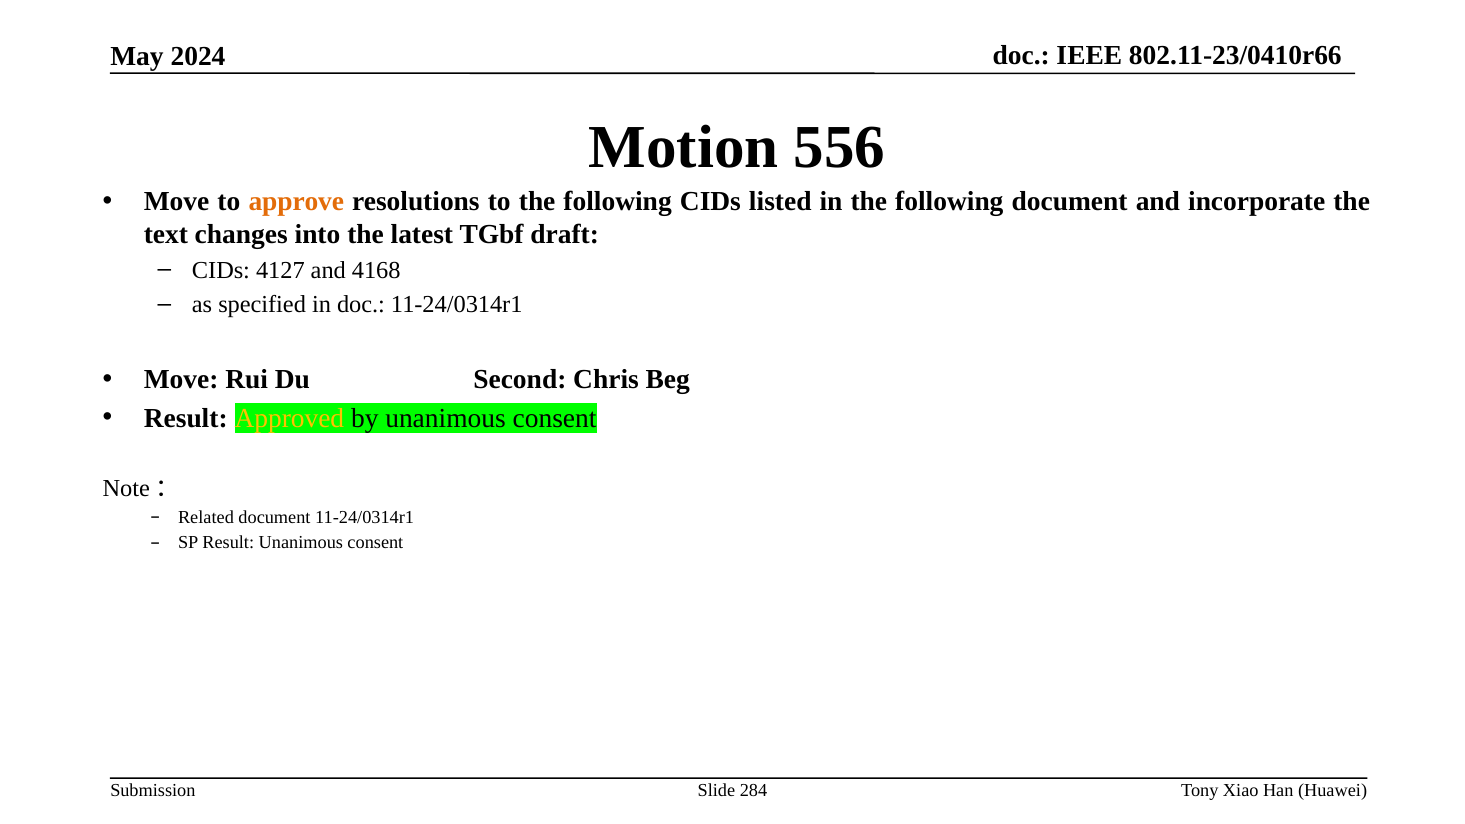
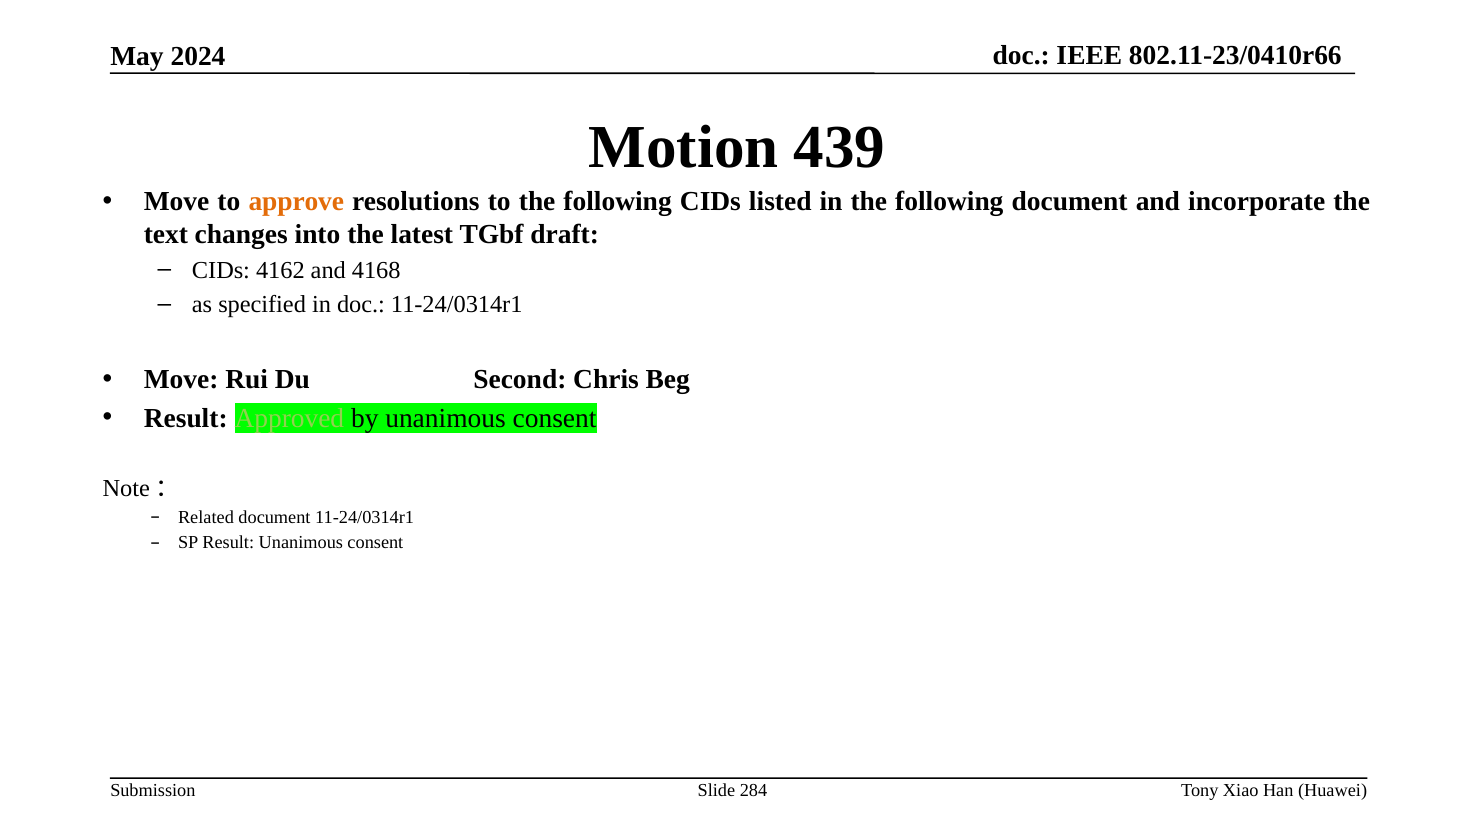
556: 556 -> 439
4127: 4127 -> 4162
Approved colour: yellow -> light green
